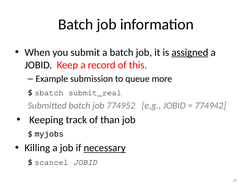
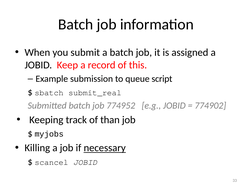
assigned underline: present -> none
more: more -> script
774942: 774942 -> 774902
